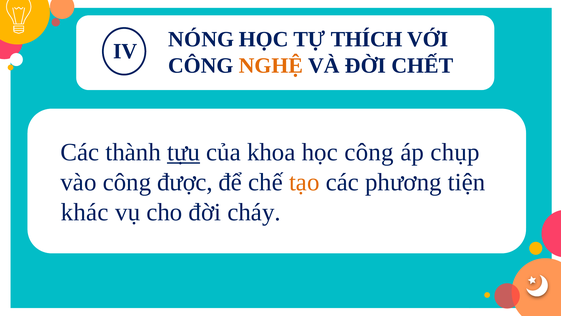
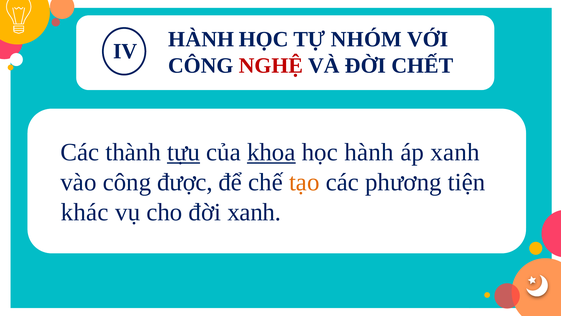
NÓNG at (201, 39): NÓNG -> HÀNH
THÍCH: THÍCH -> NHÓM
NGHỆ colour: orange -> red
khoa underline: none -> present
học công: công -> hành
áp chụp: chụp -> xanh
đời cháy: cháy -> xanh
